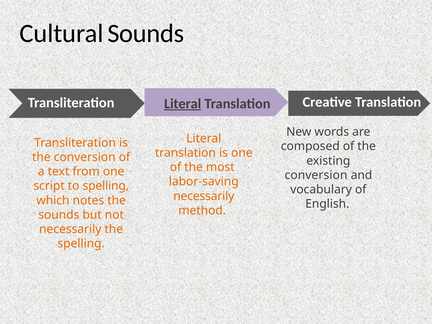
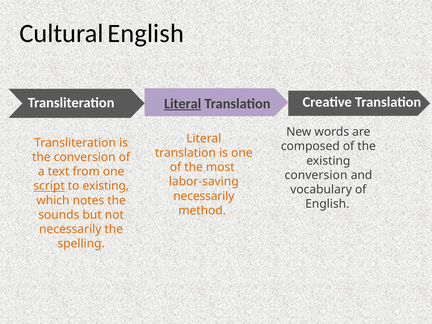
Cultural Sounds: Sounds -> English
script underline: none -> present
to spelling: spelling -> existing
